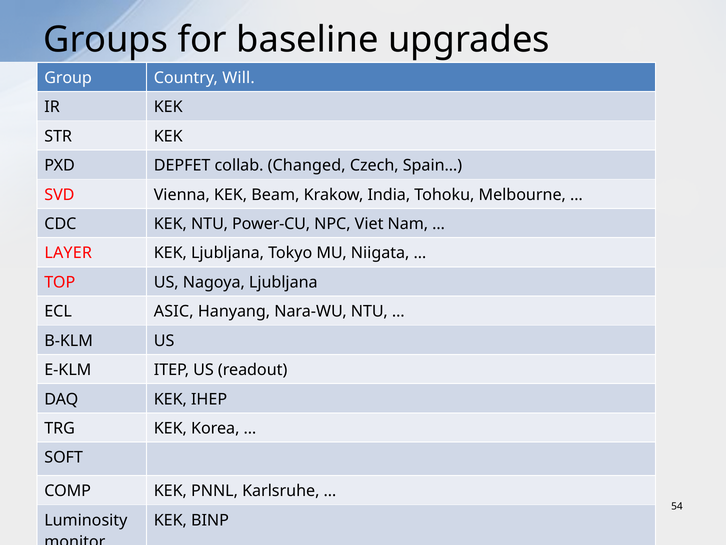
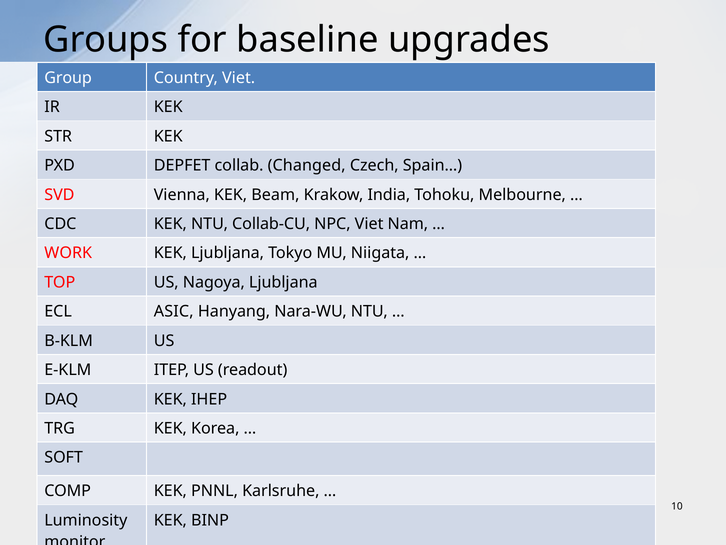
Country Will: Will -> Viet
Power-CU: Power-CU -> Collab-CU
LAYER: LAYER -> WORK
54: 54 -> 10
